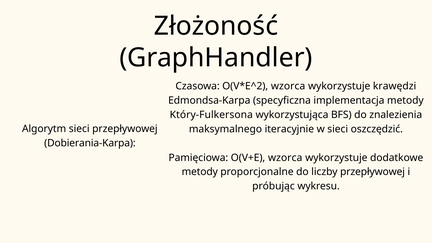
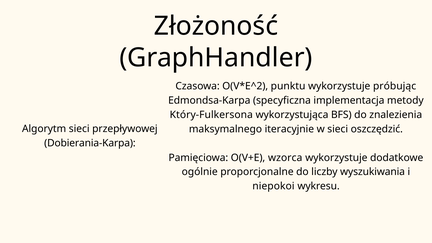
wzorca at (288, 86): wzorca -> punktu
krawędzi: krawędzi -> próbując
metody at (200, 172): metody -> ogólnie
liczby przepływowej: przepływowej -> wyszukiwania
próbując: próbując -> niepokoi
